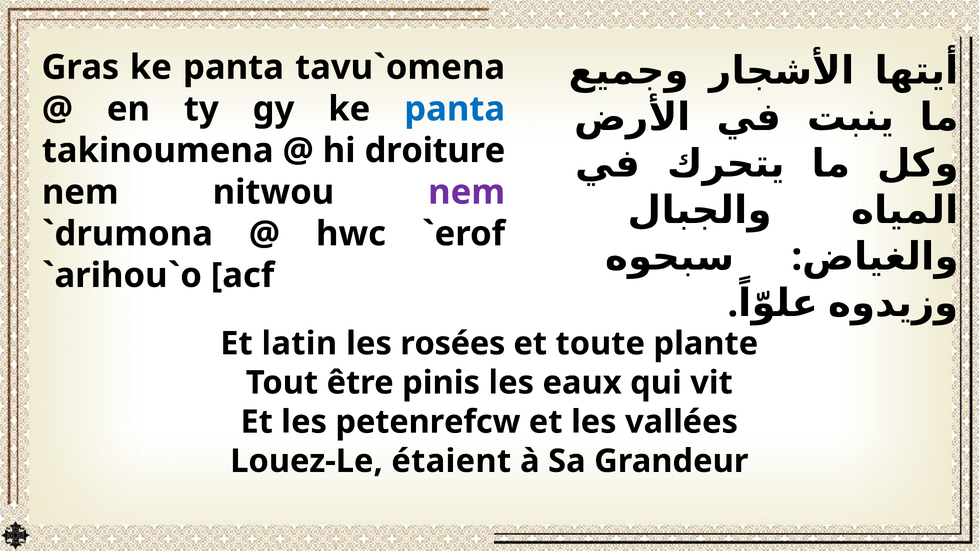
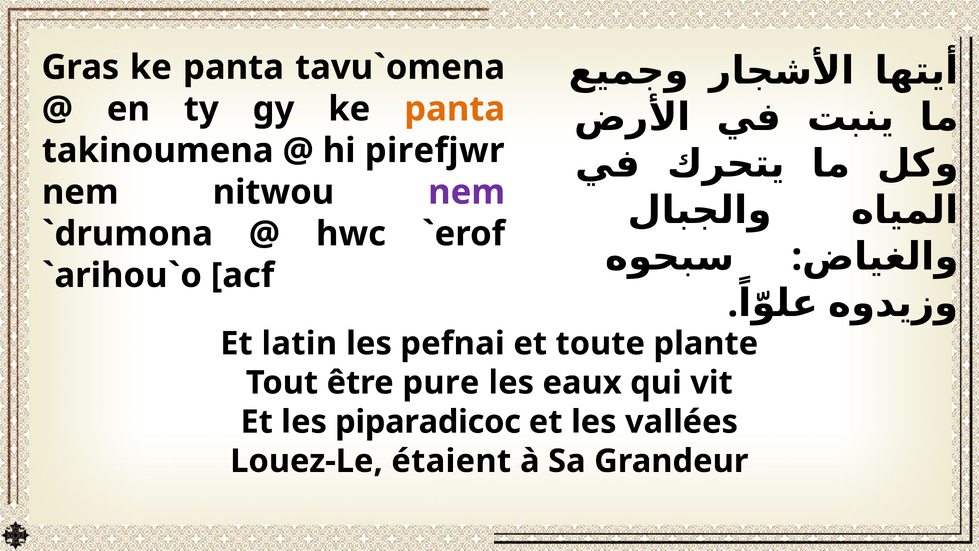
panta at (455, 109) colour: blue -> orange
droiture: droiture -> pirefjwr
rosées: rosées -> pefnai
pinis: pinis -> pure
petenrefcw: petenrefcw -> piparadicoc
